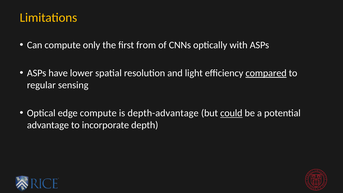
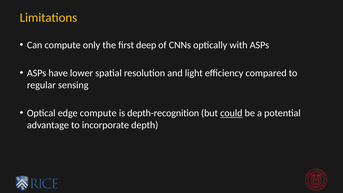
from: from -> deep
compared underline: present -> none
depth-advantage: depth-advantage -> depth-recognition
